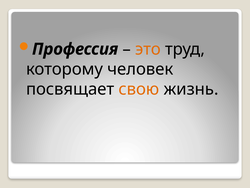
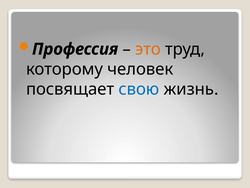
свою colour: orange -> blue
